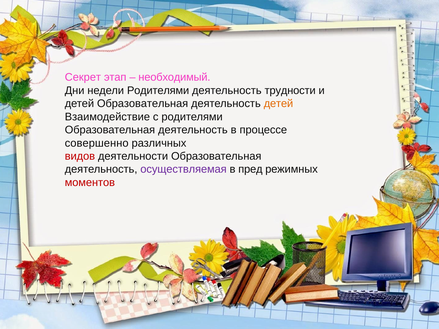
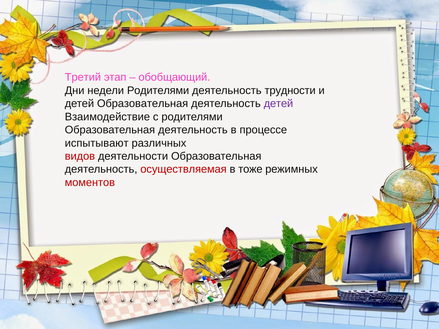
Секрет: Секрет -> Третий
необходимый: необходимый -> обобщающий
детей at (278, 104) colour: orange -> purple
совершенно: совершенно -> испытывают
осуществляемая colour: purple -> red
пред: пред -> тоже
